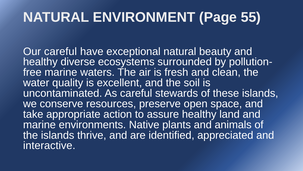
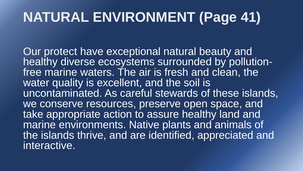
55: 55 -> 41
Our careful: careful -> protect
